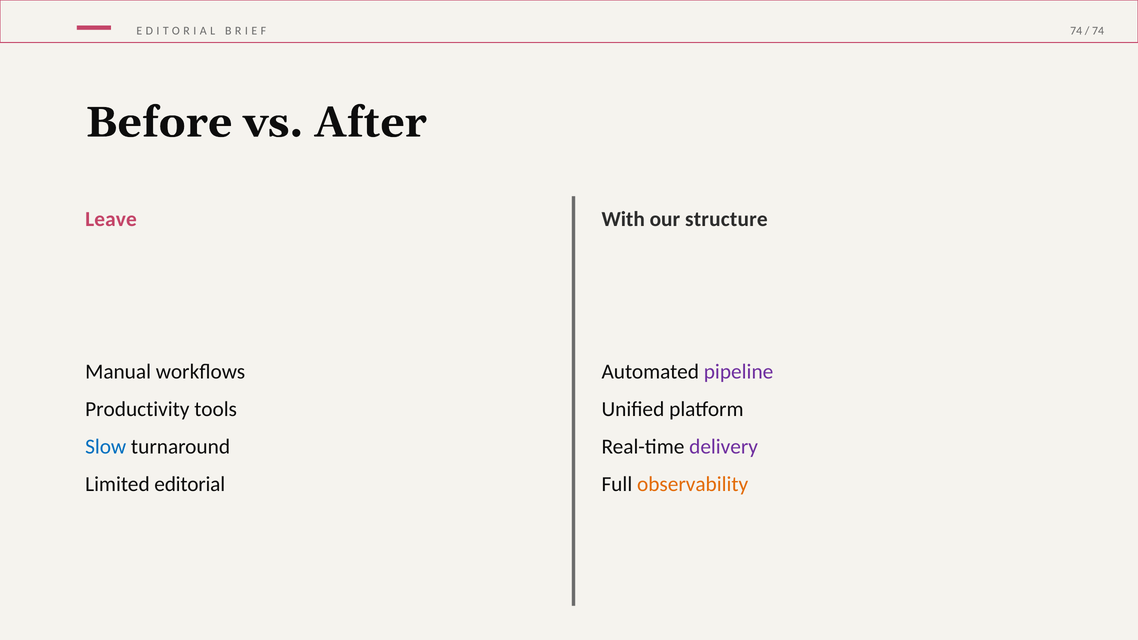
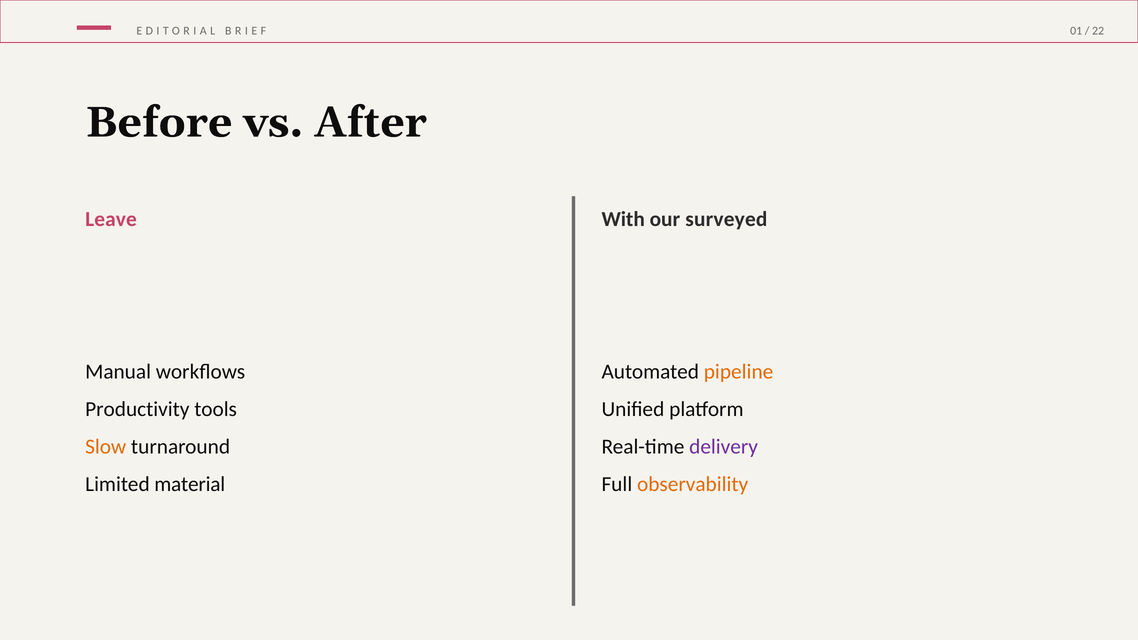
74 at (1076, 31): 74 -> 01
74 at (1098, 31): 74 -> 22
structure: structure -> surveyed
pipeline colour: purple -> orange
Slow colour: blue -> orange
editorial: editorial -> material
